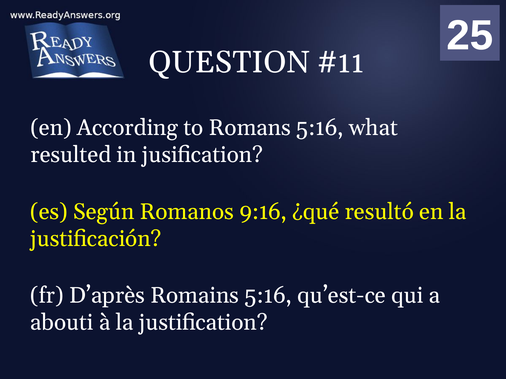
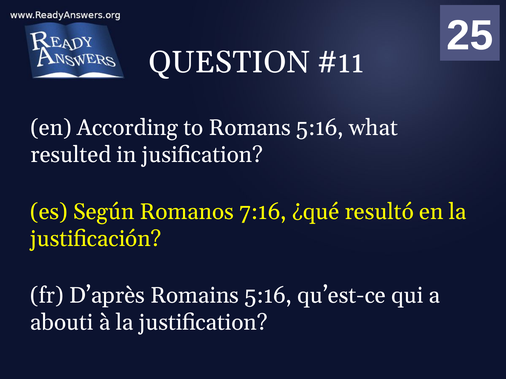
9:16: 9:16 -> 7:16
